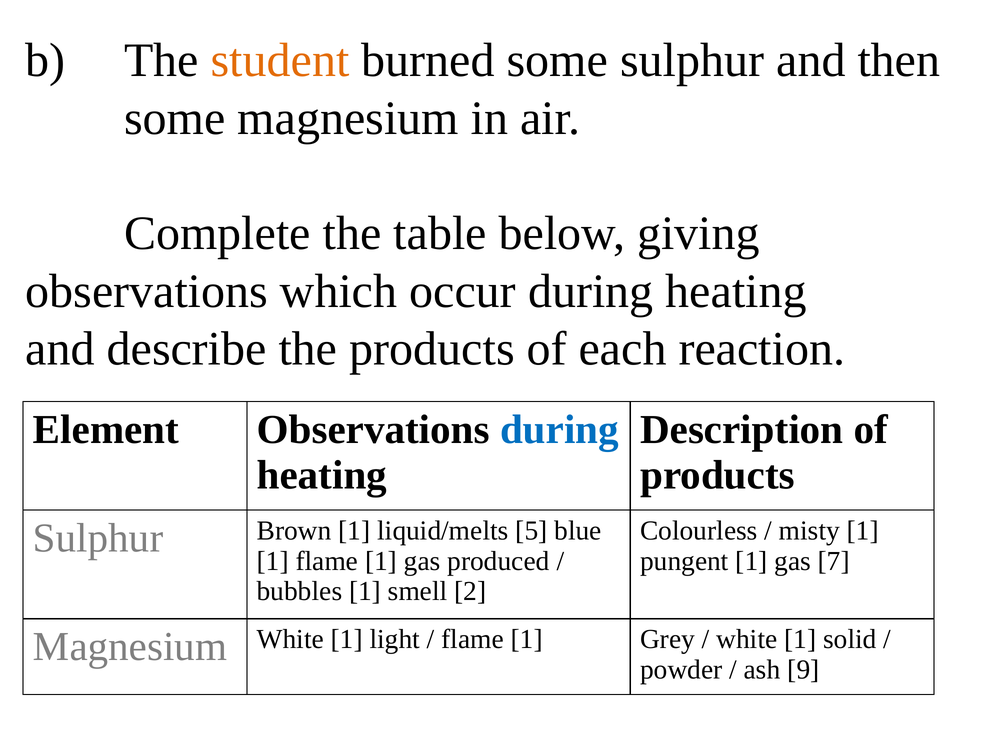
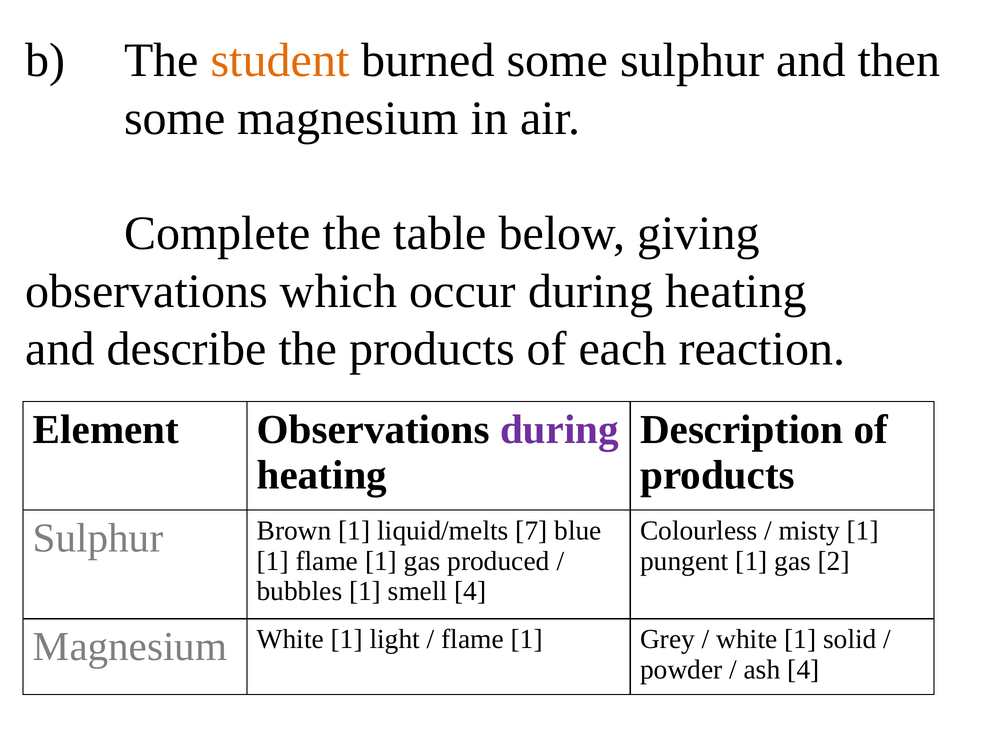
during at (559, 429) colour: blue -> purple
5: 5 -> 7
7: 7 -> 2
smell 2: 2 -> 4
ash 9: 9 -> 4
